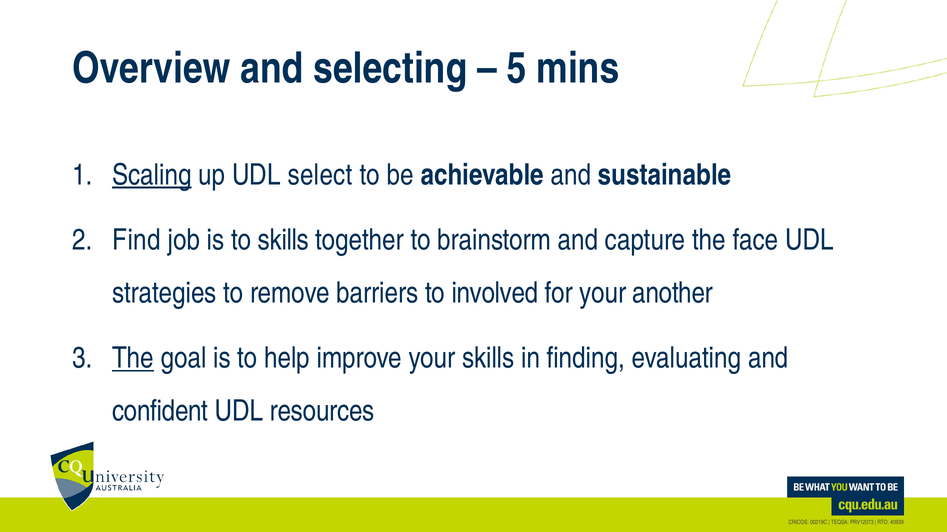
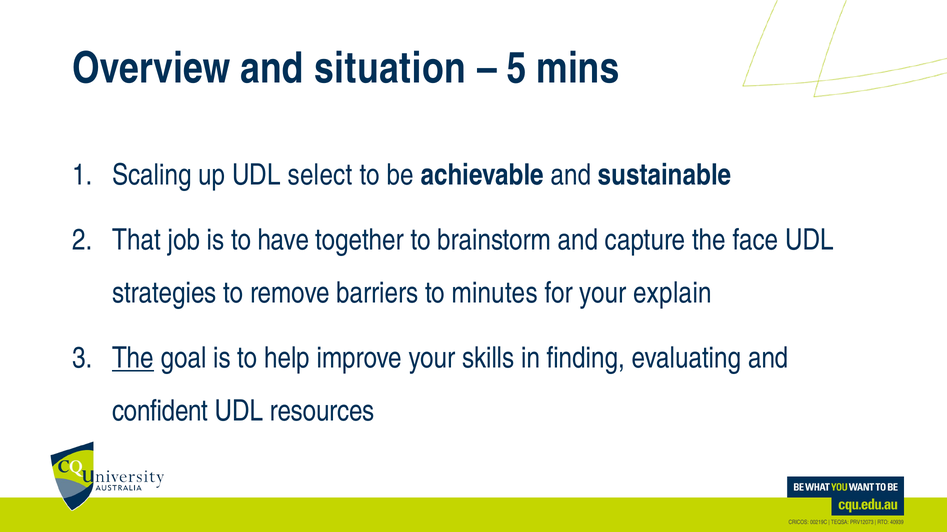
selecting: selecting -> situation
Scaling underline: present -> none
Find: Find -> That
to skills: skills -> have
involved: involved -> minutes
another: another -> explain
